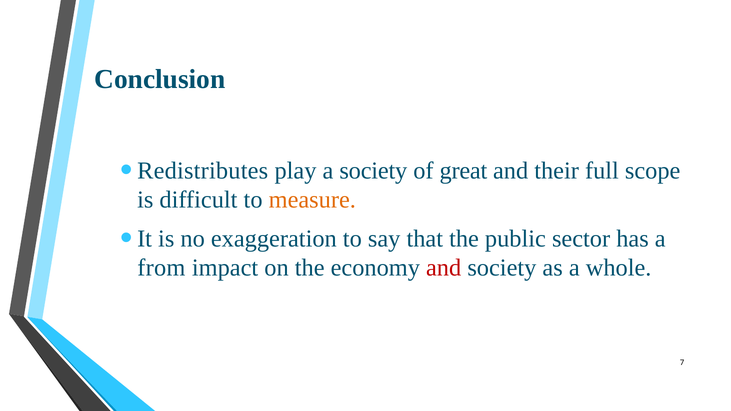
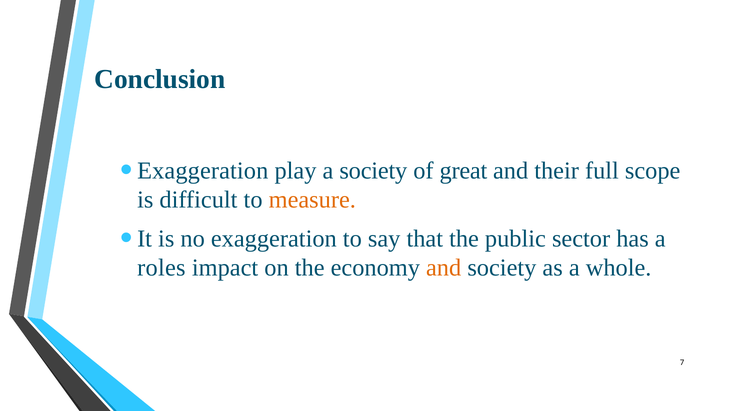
Redistributes at (203, 171): Redistributes -> Exaggeration
from: from -> roles
and at (444, 268) colour: red -> orange
